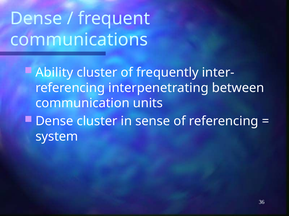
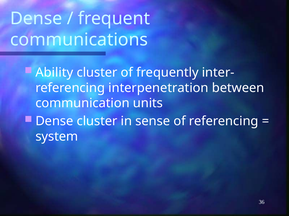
interpenetrating: interpenetrating -> interpenetration
